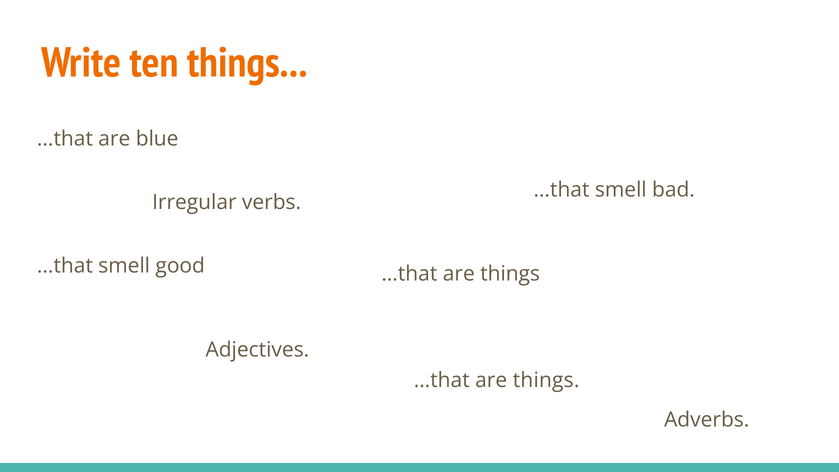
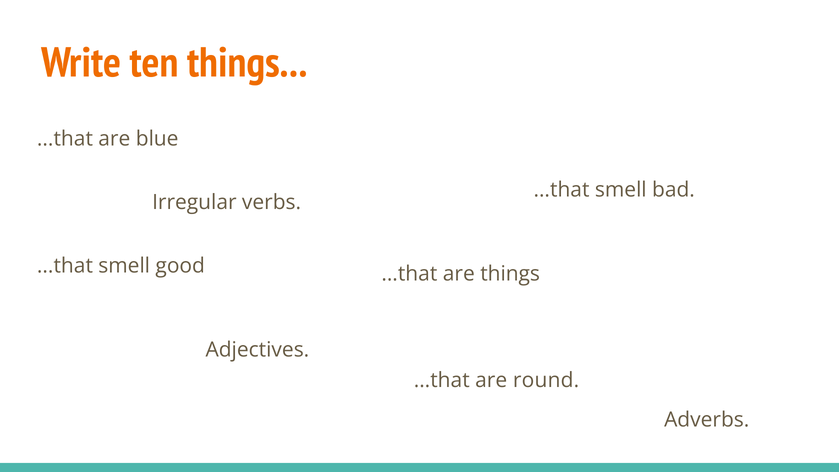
things at (546, 380): things -> round
